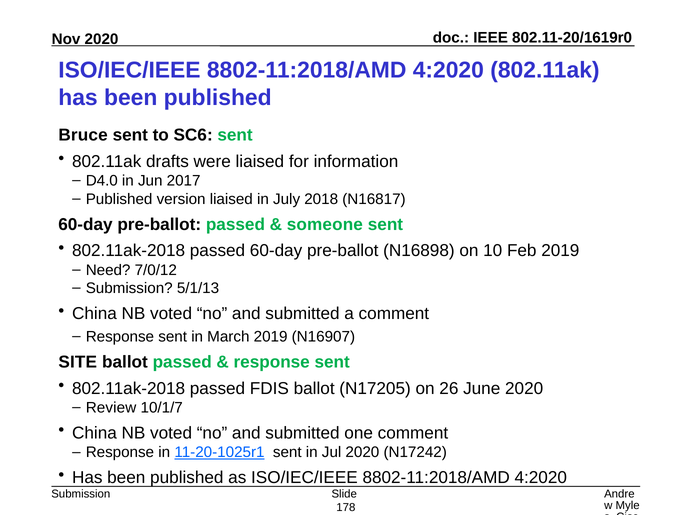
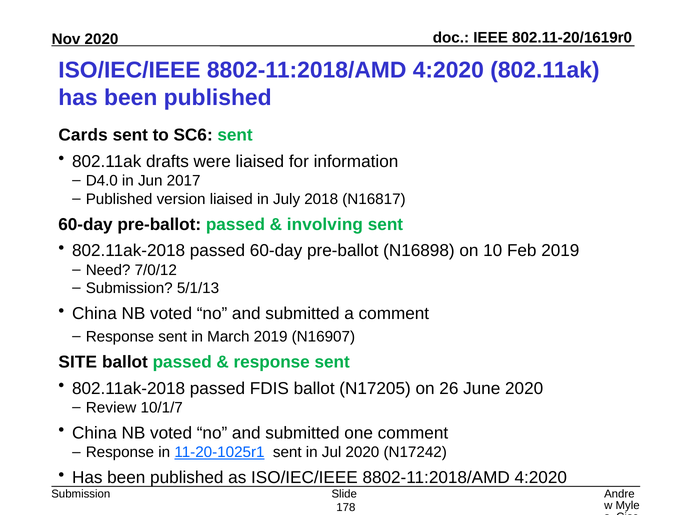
Bruce: Bruce -> Cards
someone: someone -> involving
